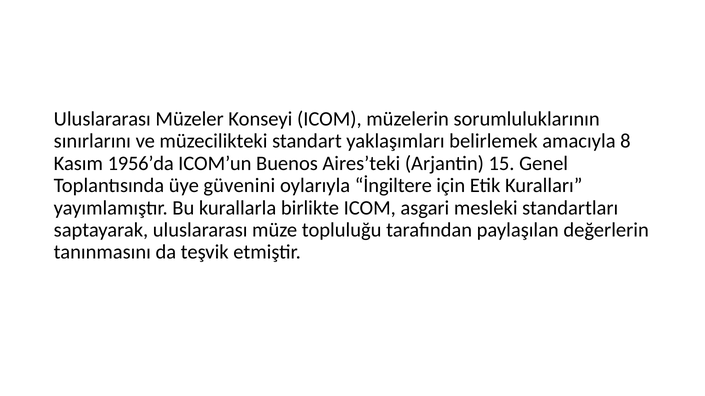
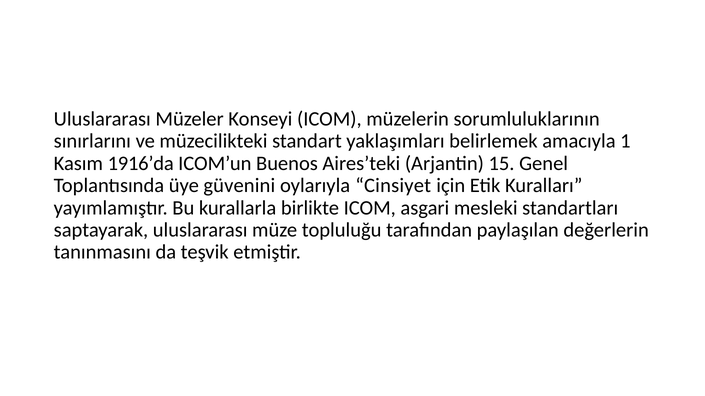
8: 8 -> 1
1956’da: 1956’da -> 1916’da
İngiltere: İngiltere -> Cinsiyet
